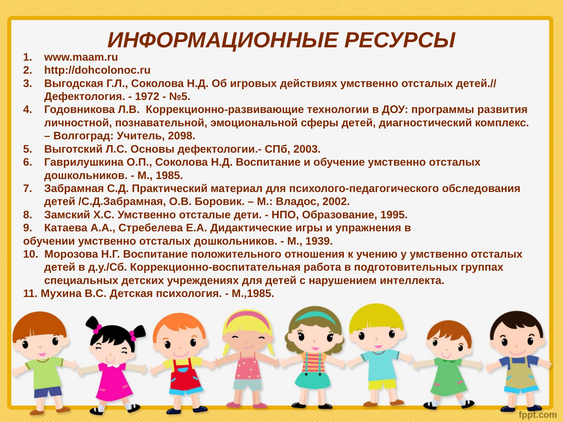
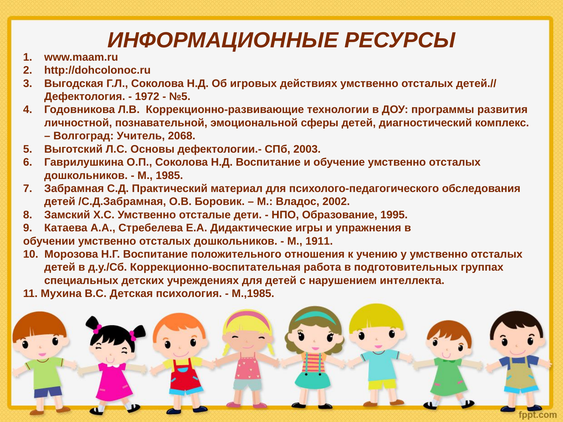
2098: 2098 -> 2068
1939: 1939 -> 1911
